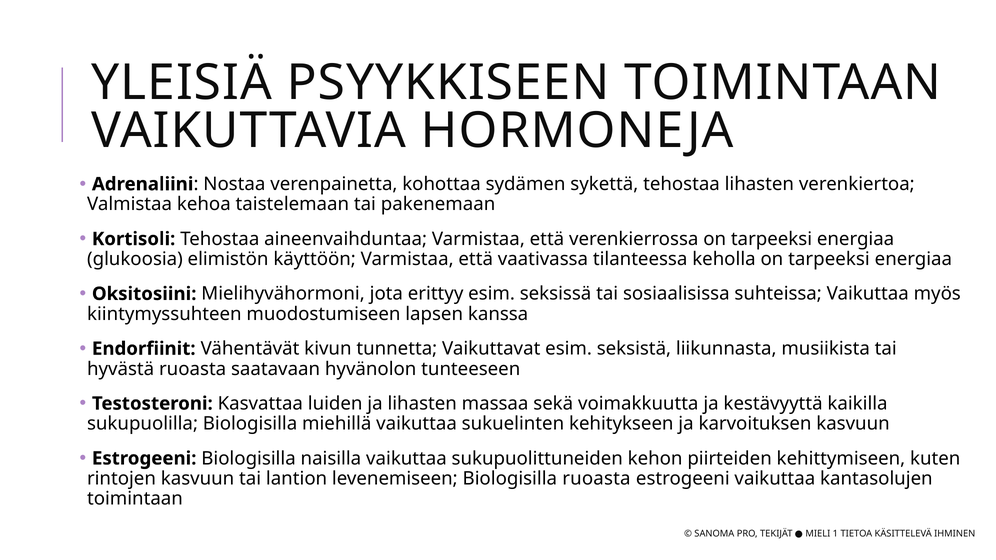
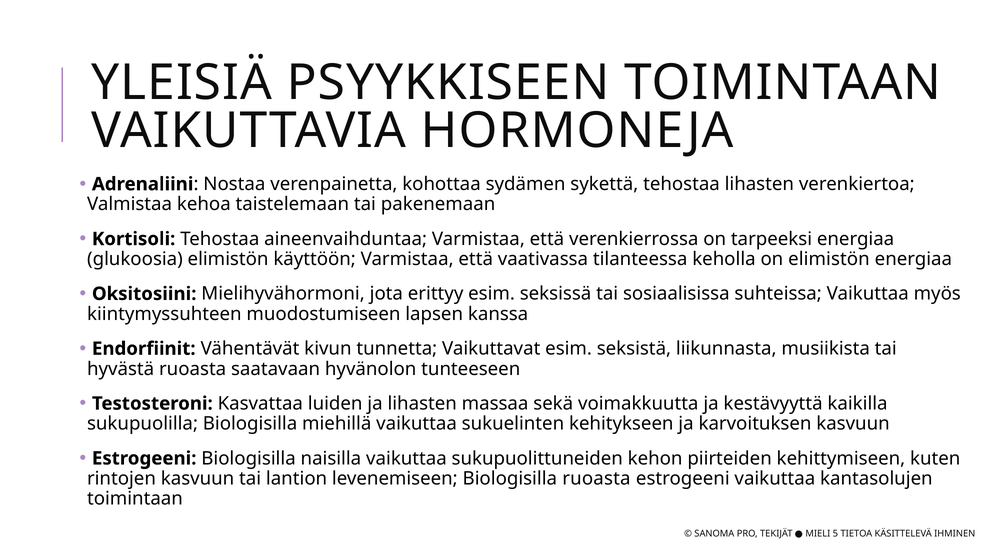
keholla on tarpeeksi: tarpeeksi -> elimistön
1: 1 -> 5
